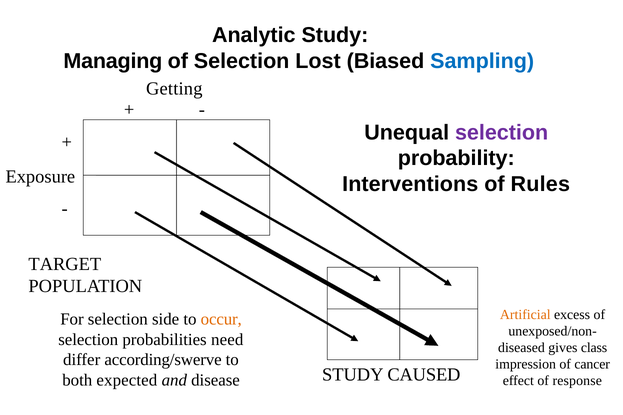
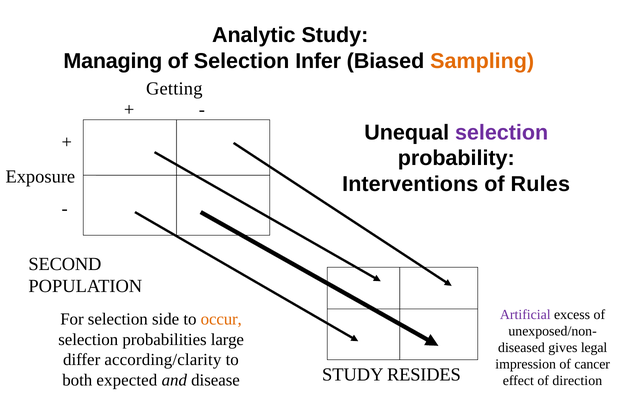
Lost: Lost -> Infer
Sampling colour: blue -> orange
TARGET: TARGET -> SECOND
Artificial colour: orange -> purple
need: need -> large
class: class -> legal
according/swerve: according/swerve -> according/clarity
CAUSED: CAUSED -> RESIDES
response: response -> direction
